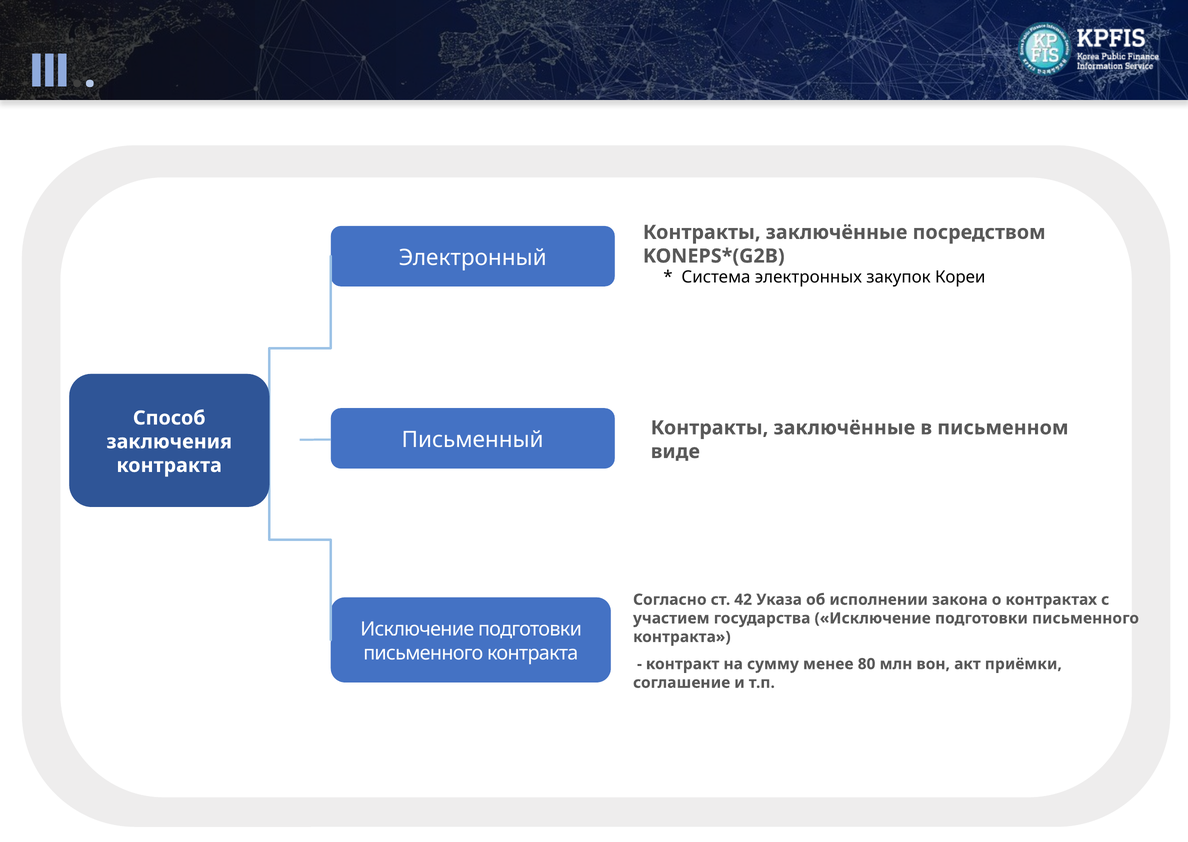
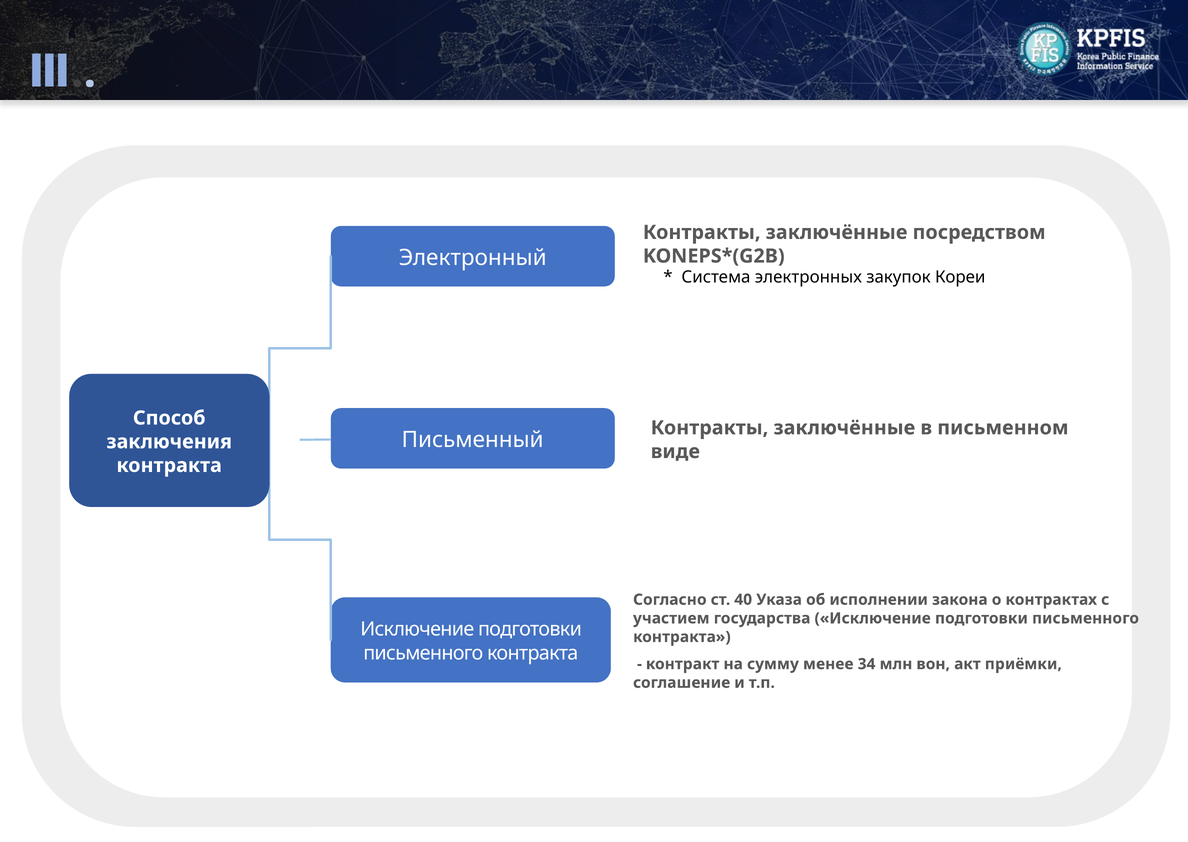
42: 42 -> 40
80: 80 -> 34
